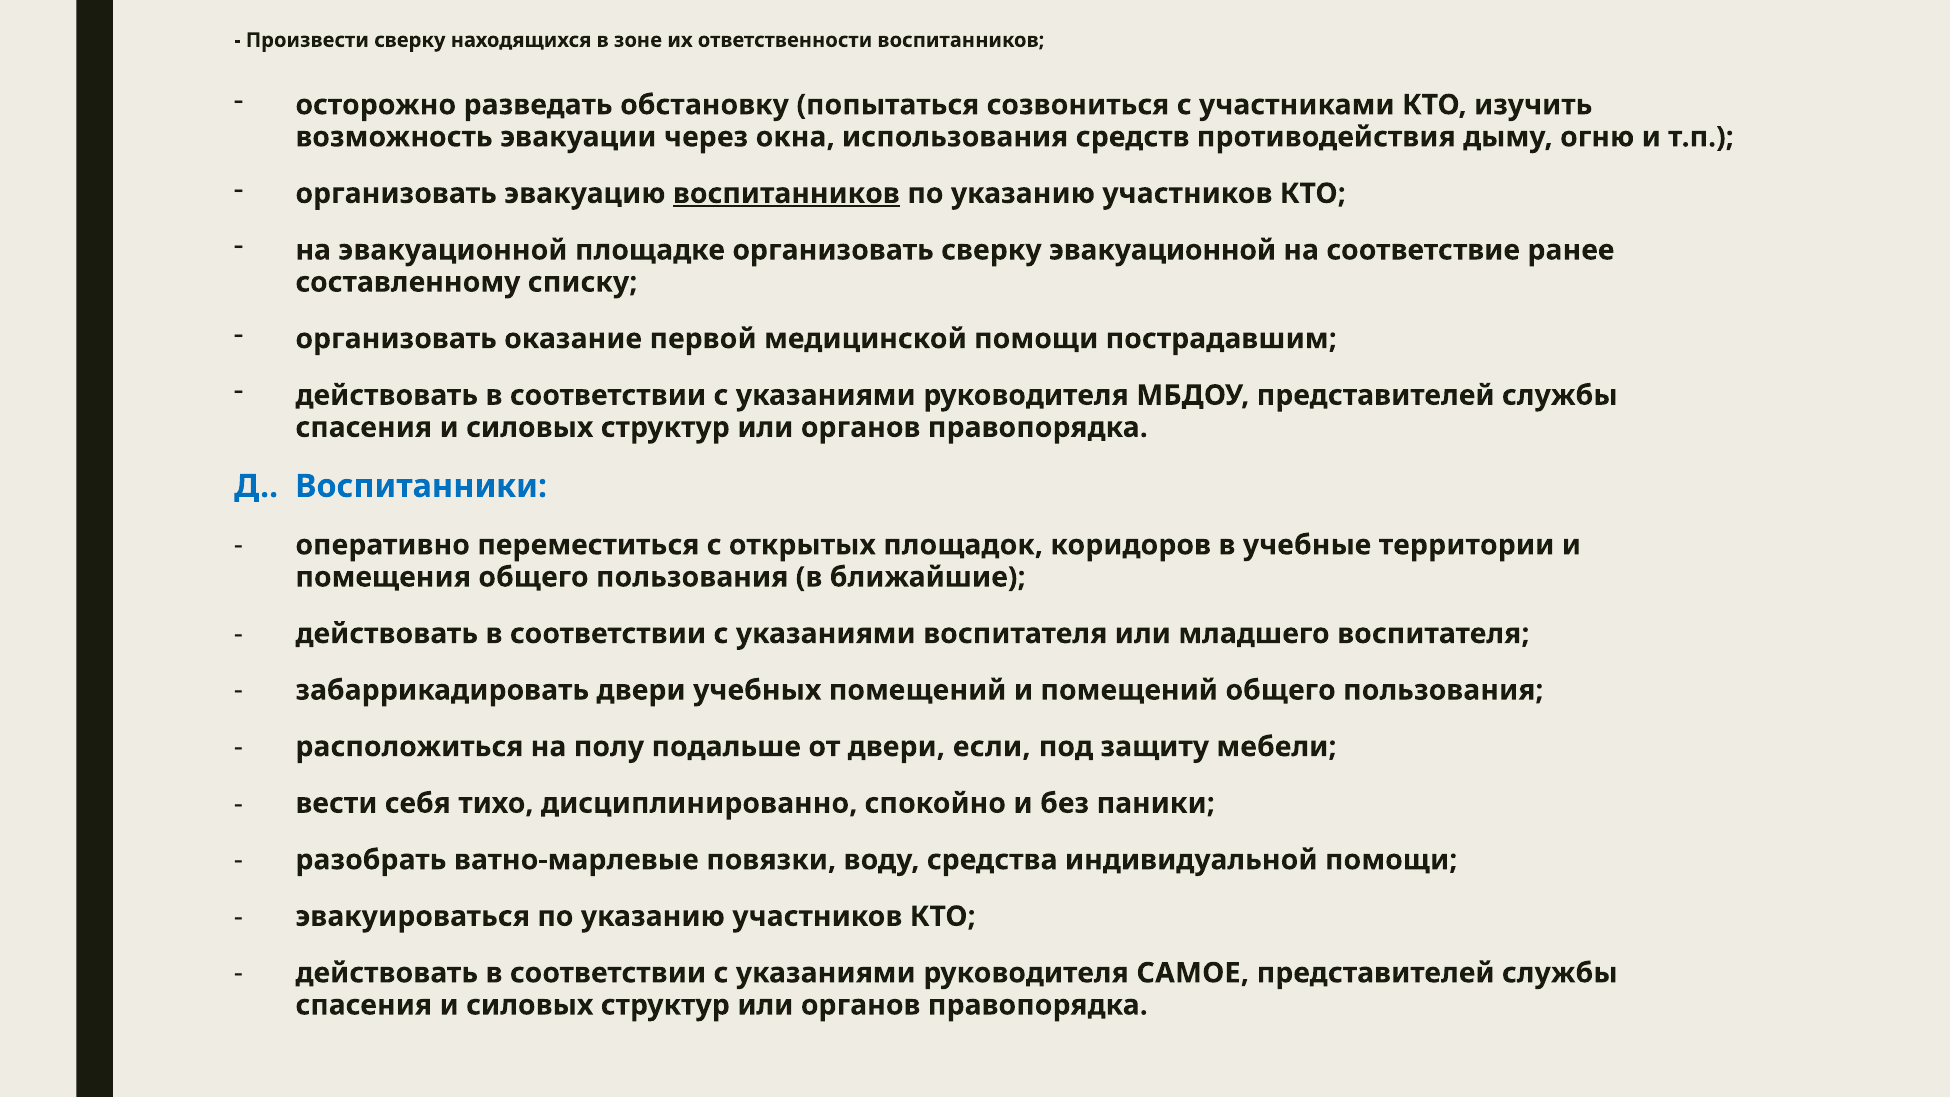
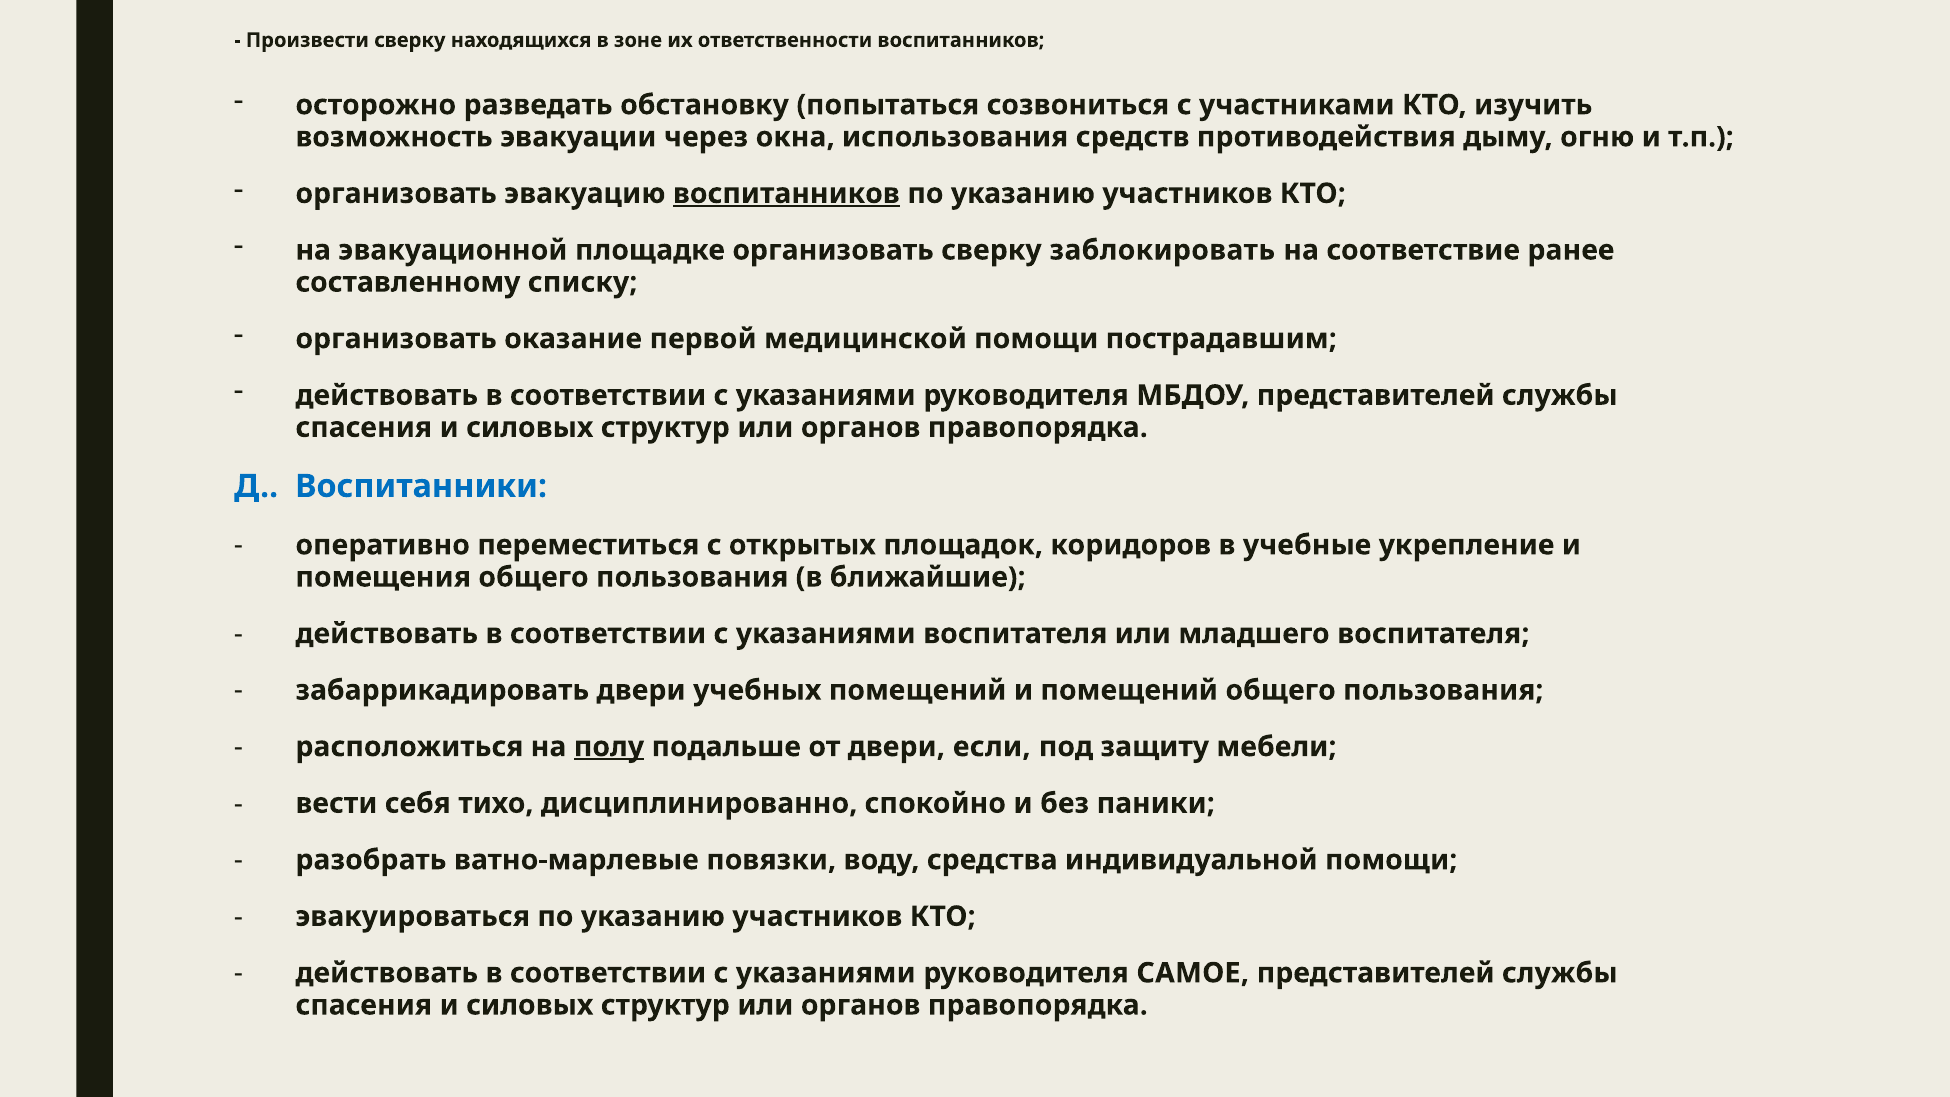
сверку эвакуационной: эвакуационной -> заблокировать
территории: территории -> укрепление
полу underline: none -> present
